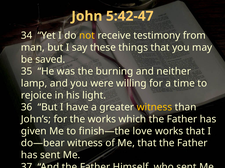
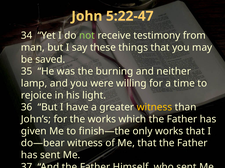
5:42-47: 5:42-47 -> 5:22-47
not colour: yellow -> light green
love: love -> only
